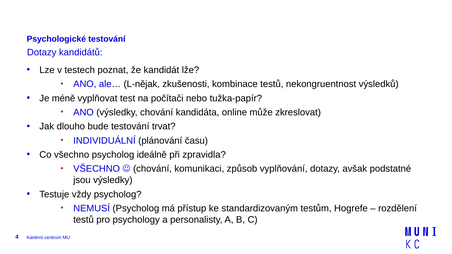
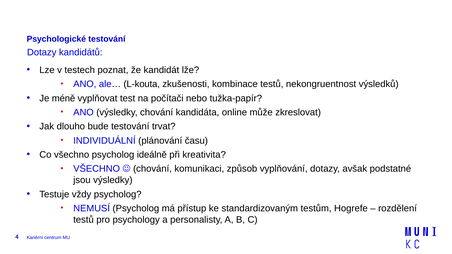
L-nějak: L-nějak -> L-kouta
zpravidla: zpravidla -> kreativita
